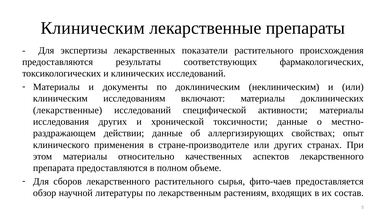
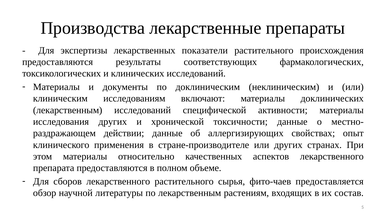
Клиническим at (93, 28): Клиническим -> Производства
лекарственные at (68, 110): лекарственные -> лекарственным
